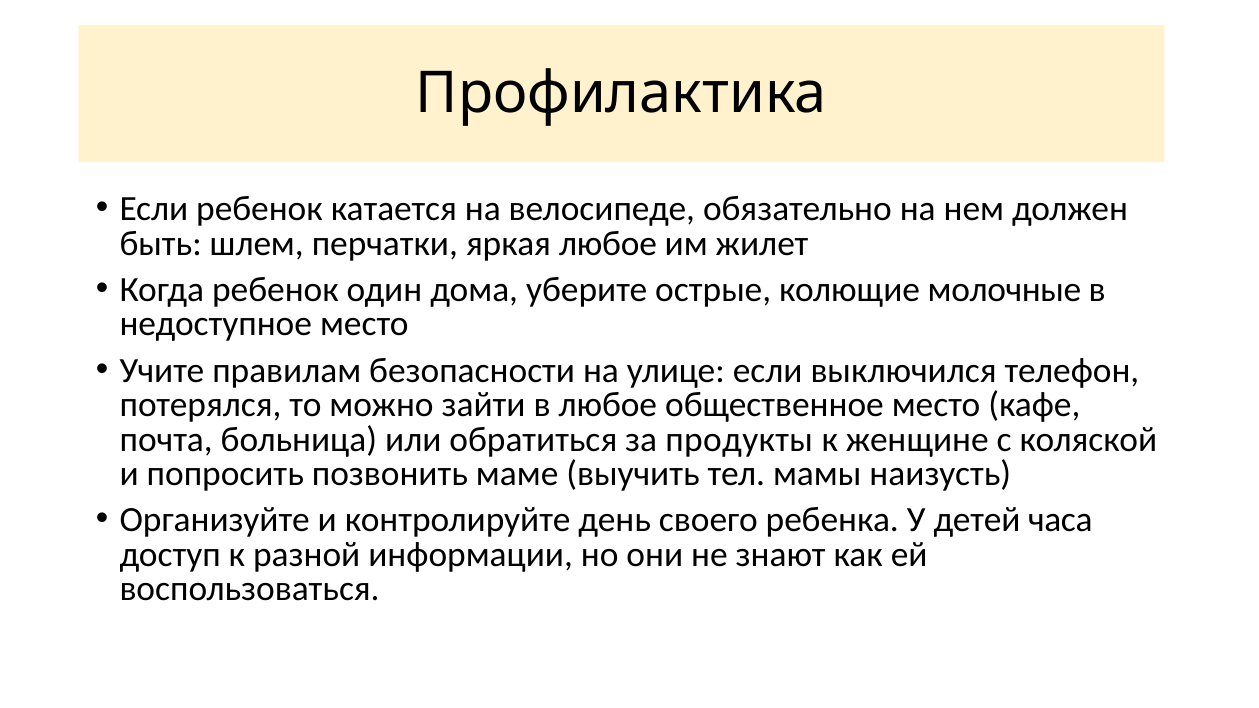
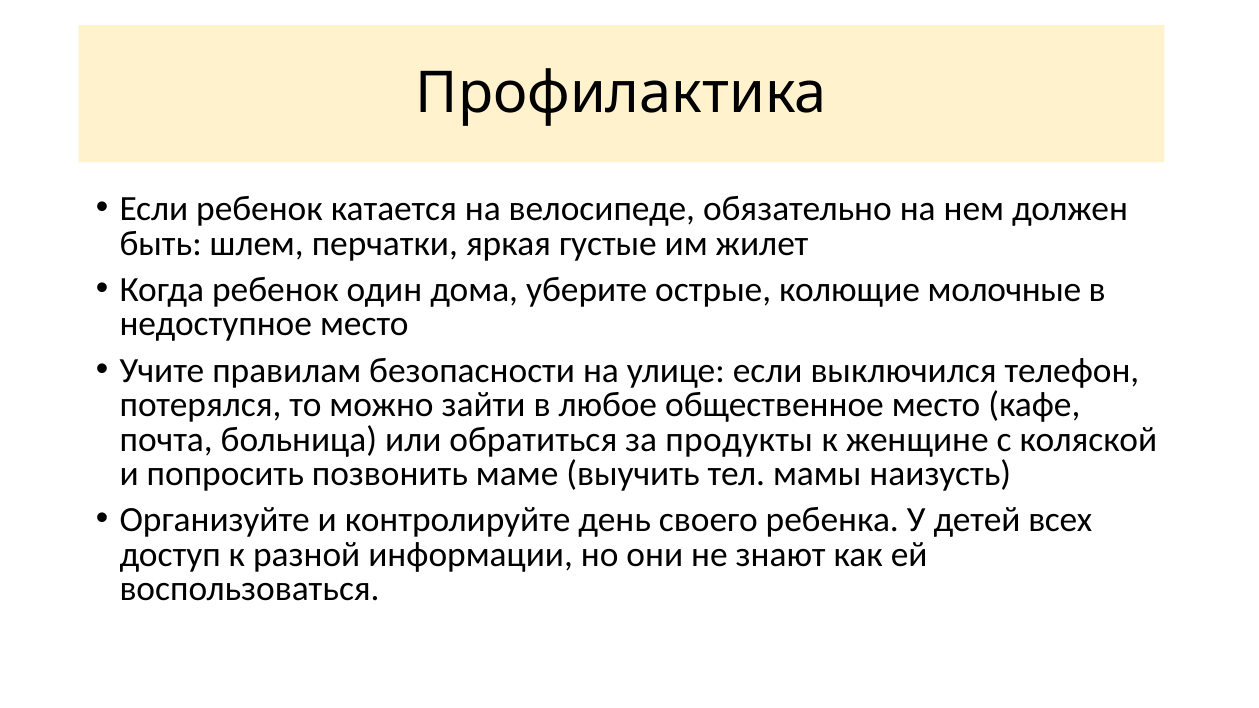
яркая любое: любое -> густые
часа: часа -> всех
